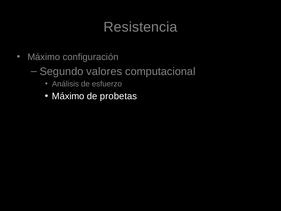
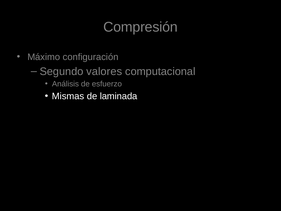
Resistencia: Resistencia -> Compresión
Máximo at (68, 96): Máximo -> Mismas
probetas: probetas -> laminada
